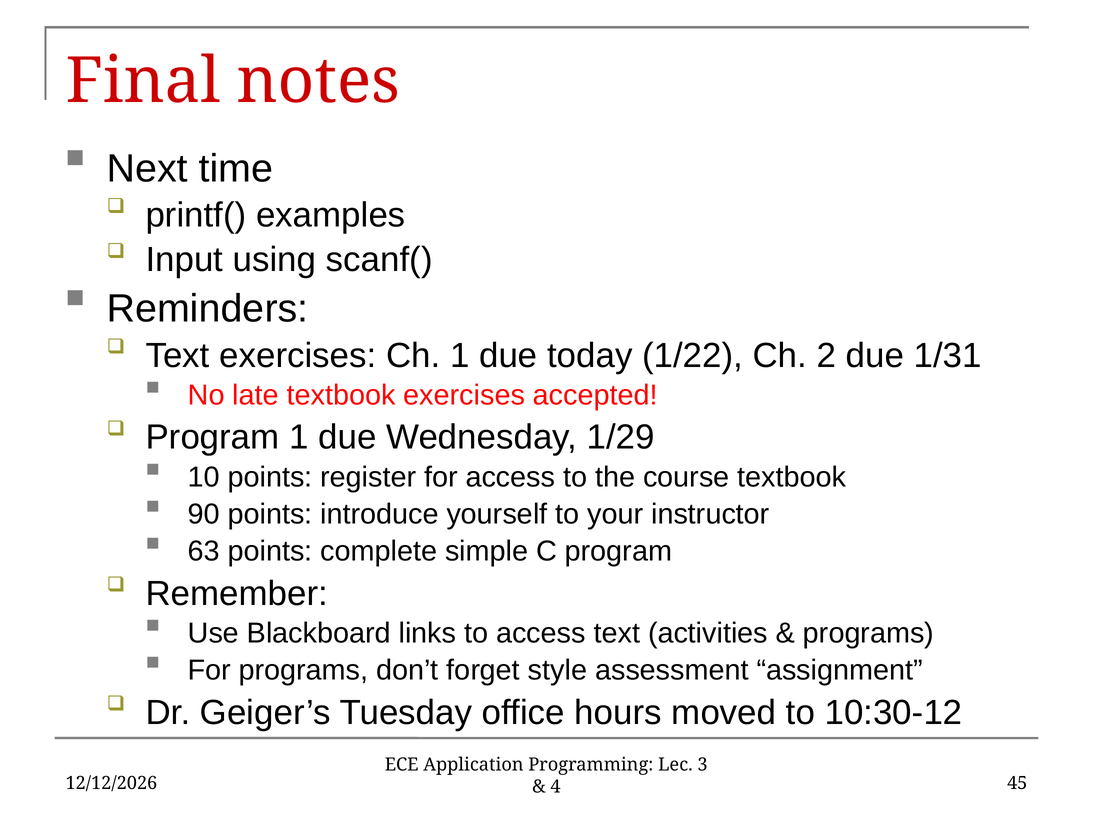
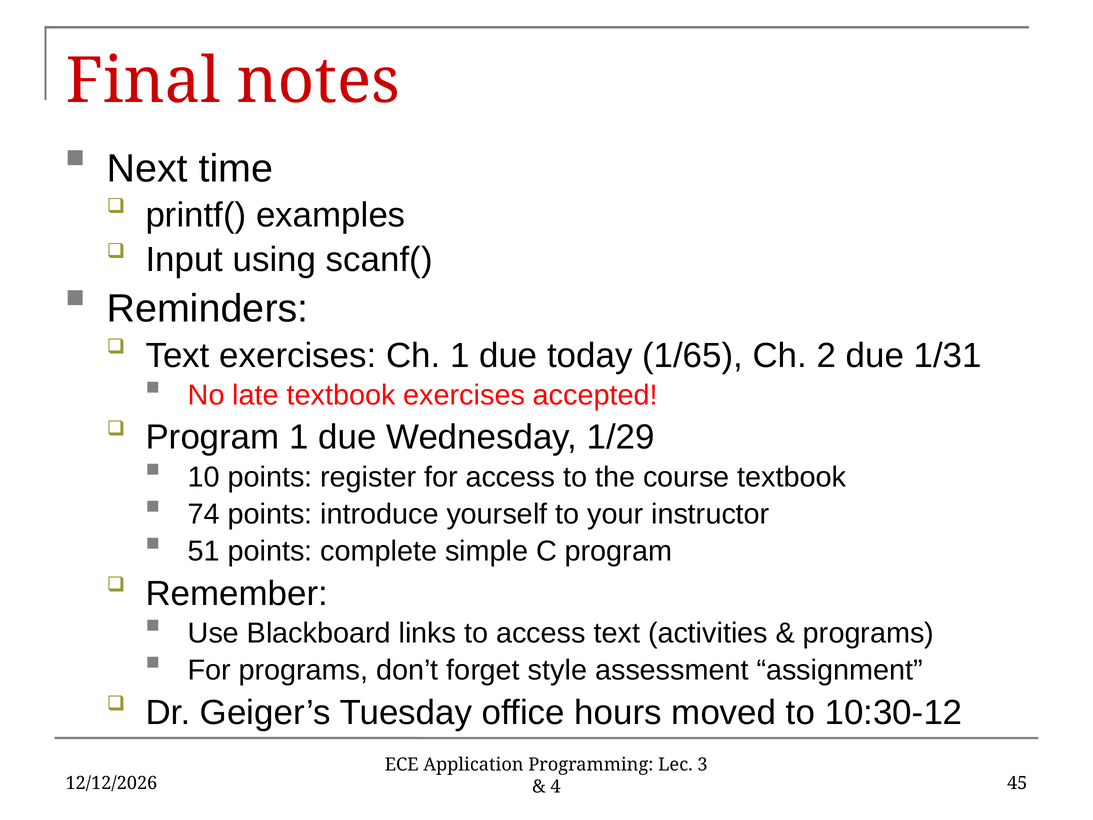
1/22: 1/22 -> 1/65
90: 90 -> 74
63: 63 -> 51
